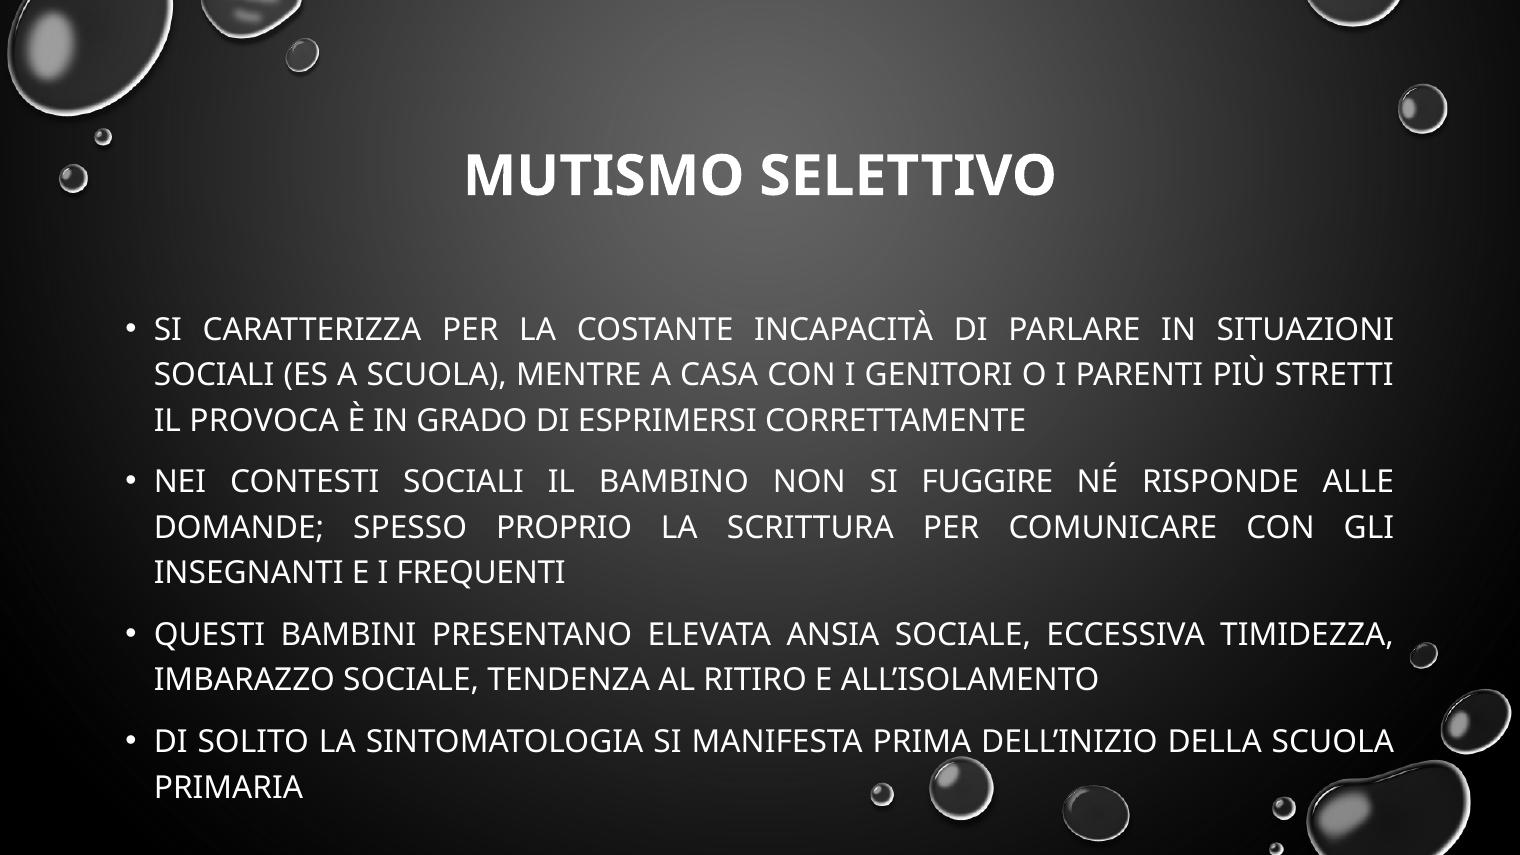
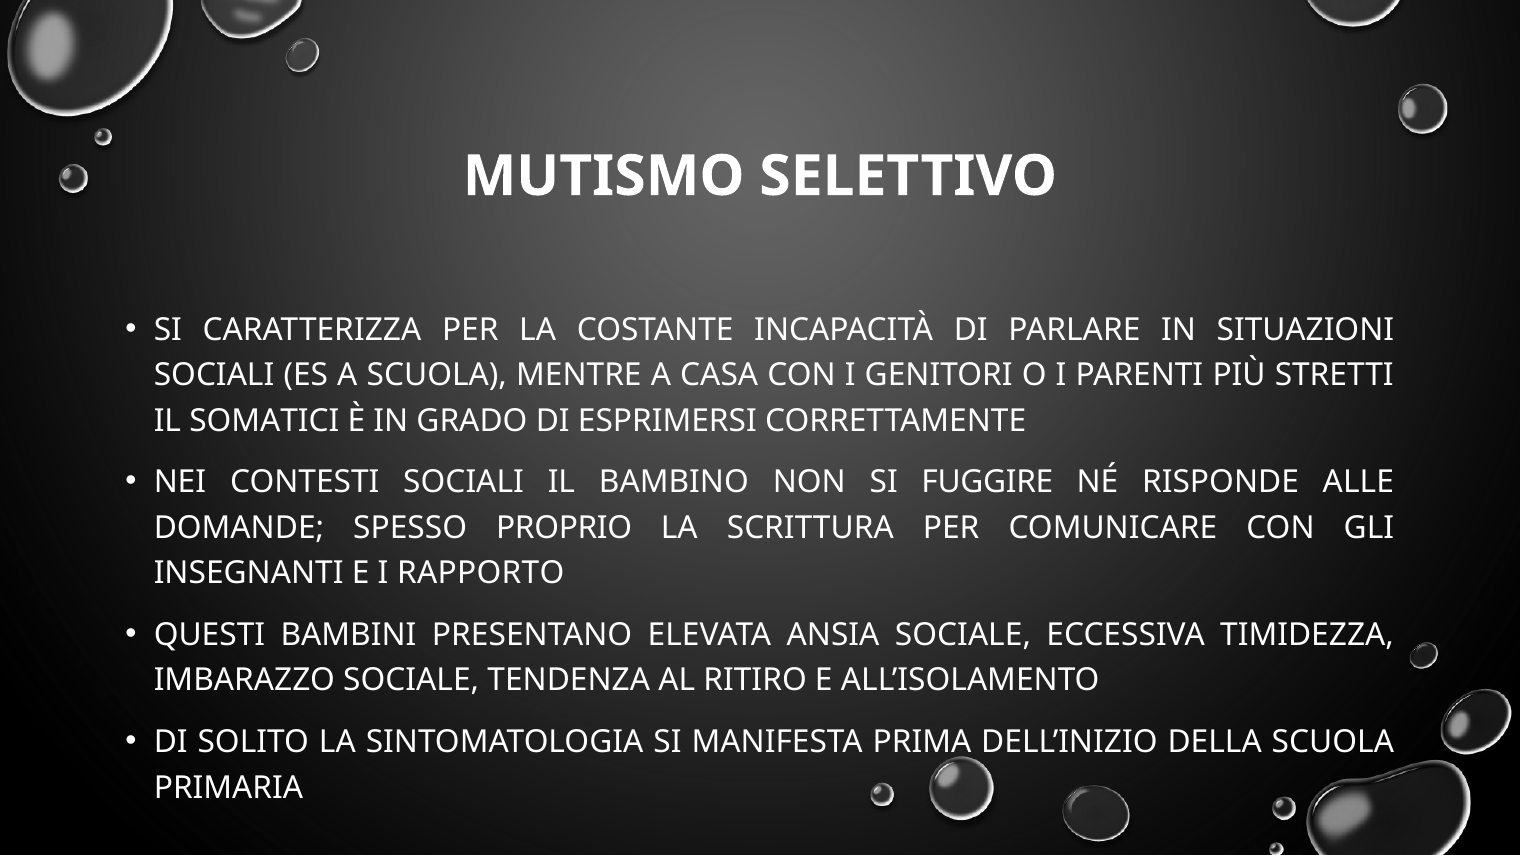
PROVOCA: PROVOCA -> SOMATICI
FREQUENTI: FREQUENTI -> RAPPORTO
